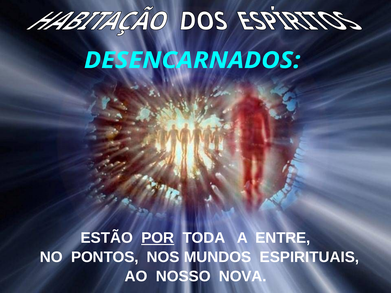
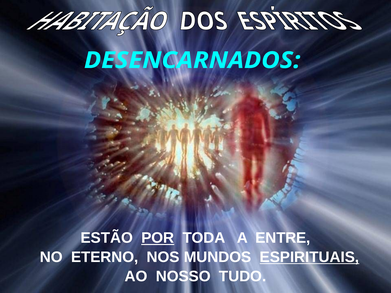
PONTOS: PONTOS -> ETERNO
ESPIRITUAIS underline: none -> present
NOVA: NOVA -> TUDO
